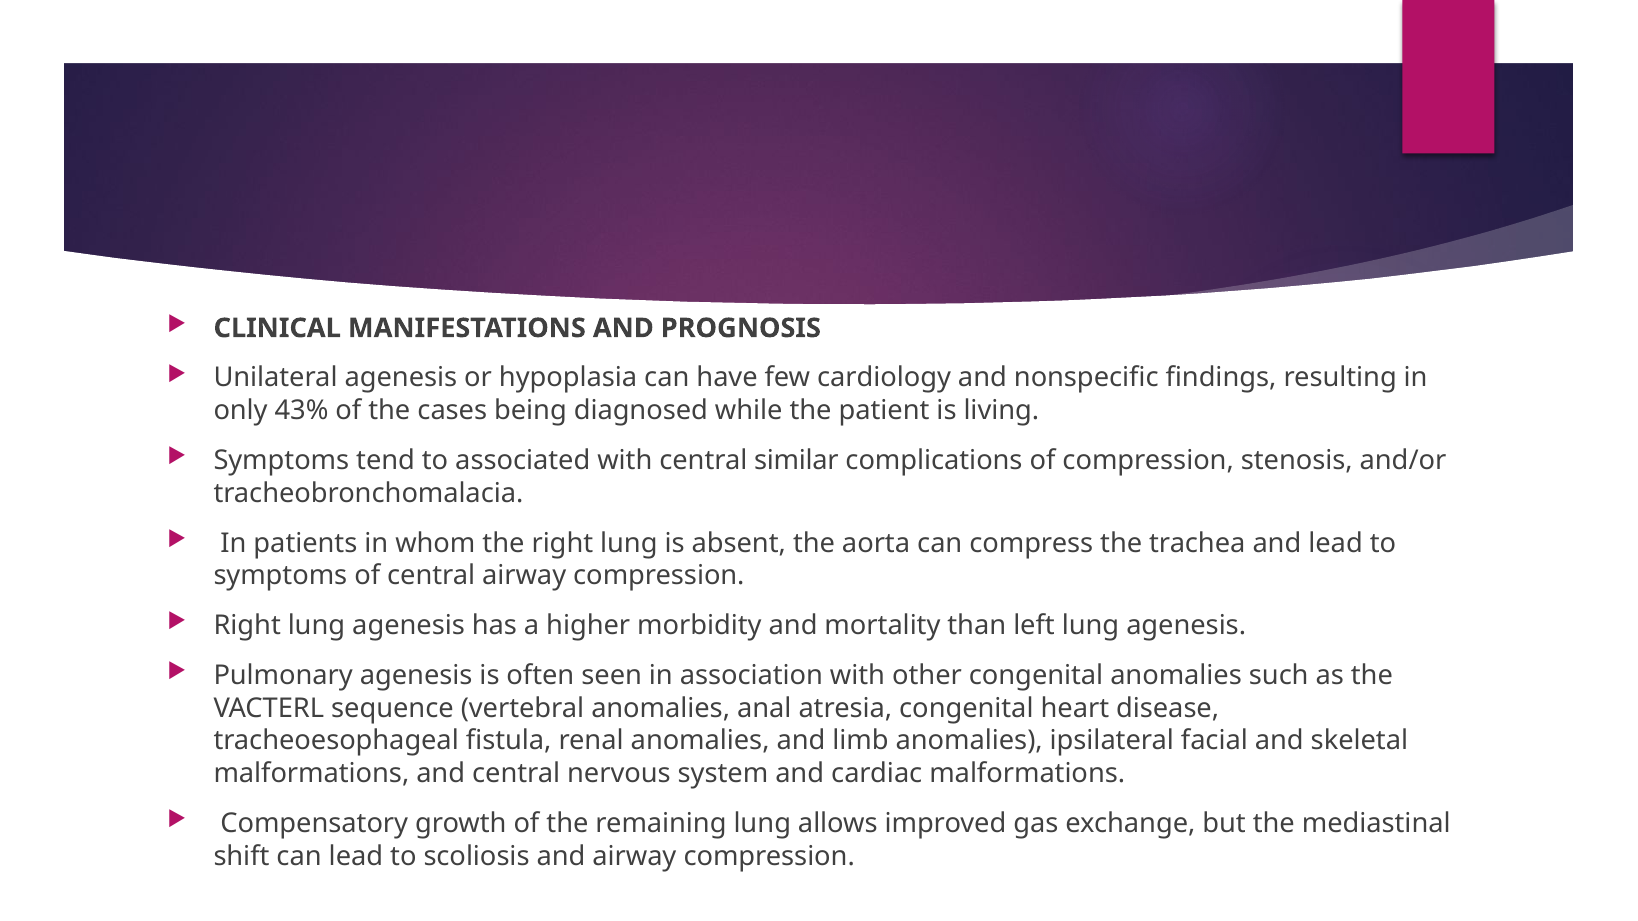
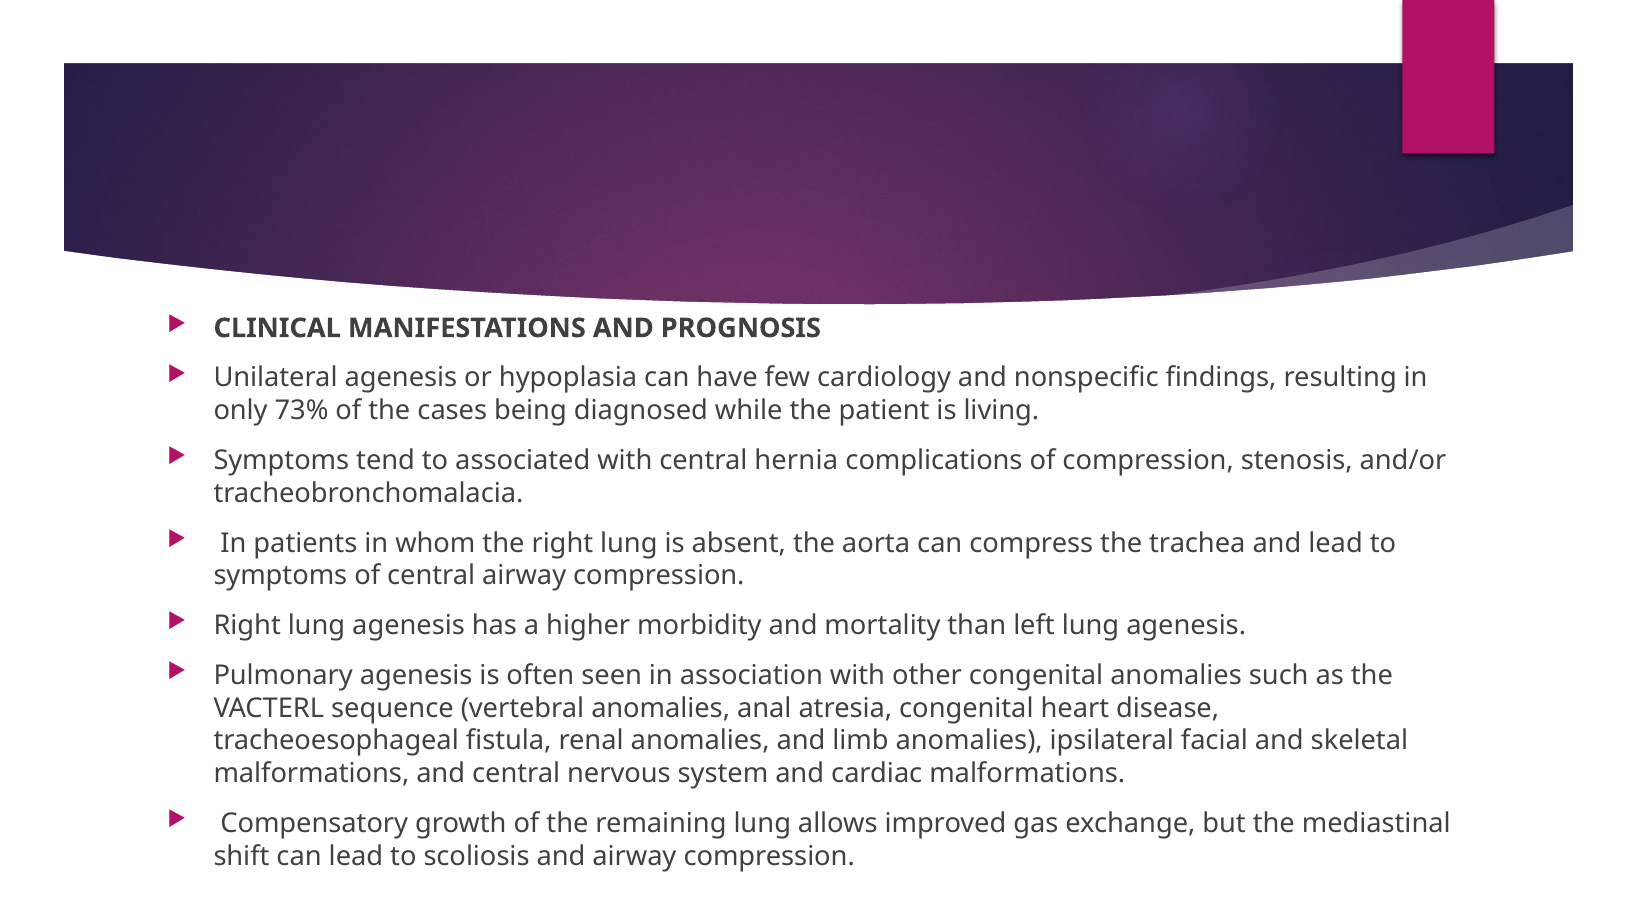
43%: 43% -> 73%
similar: similar -> hernia
